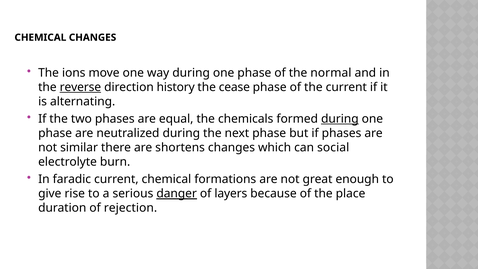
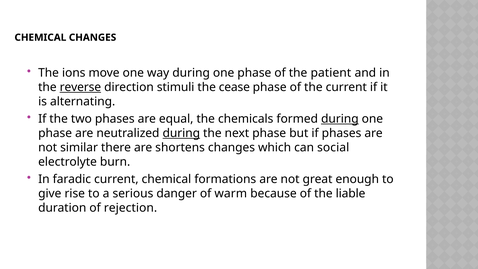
normal: normal -> patient
history: history -> stimuli
during at (181, 133) underline: none -> present
danger underline: present -> none
layers: layers -> warm
place: place -> liable
